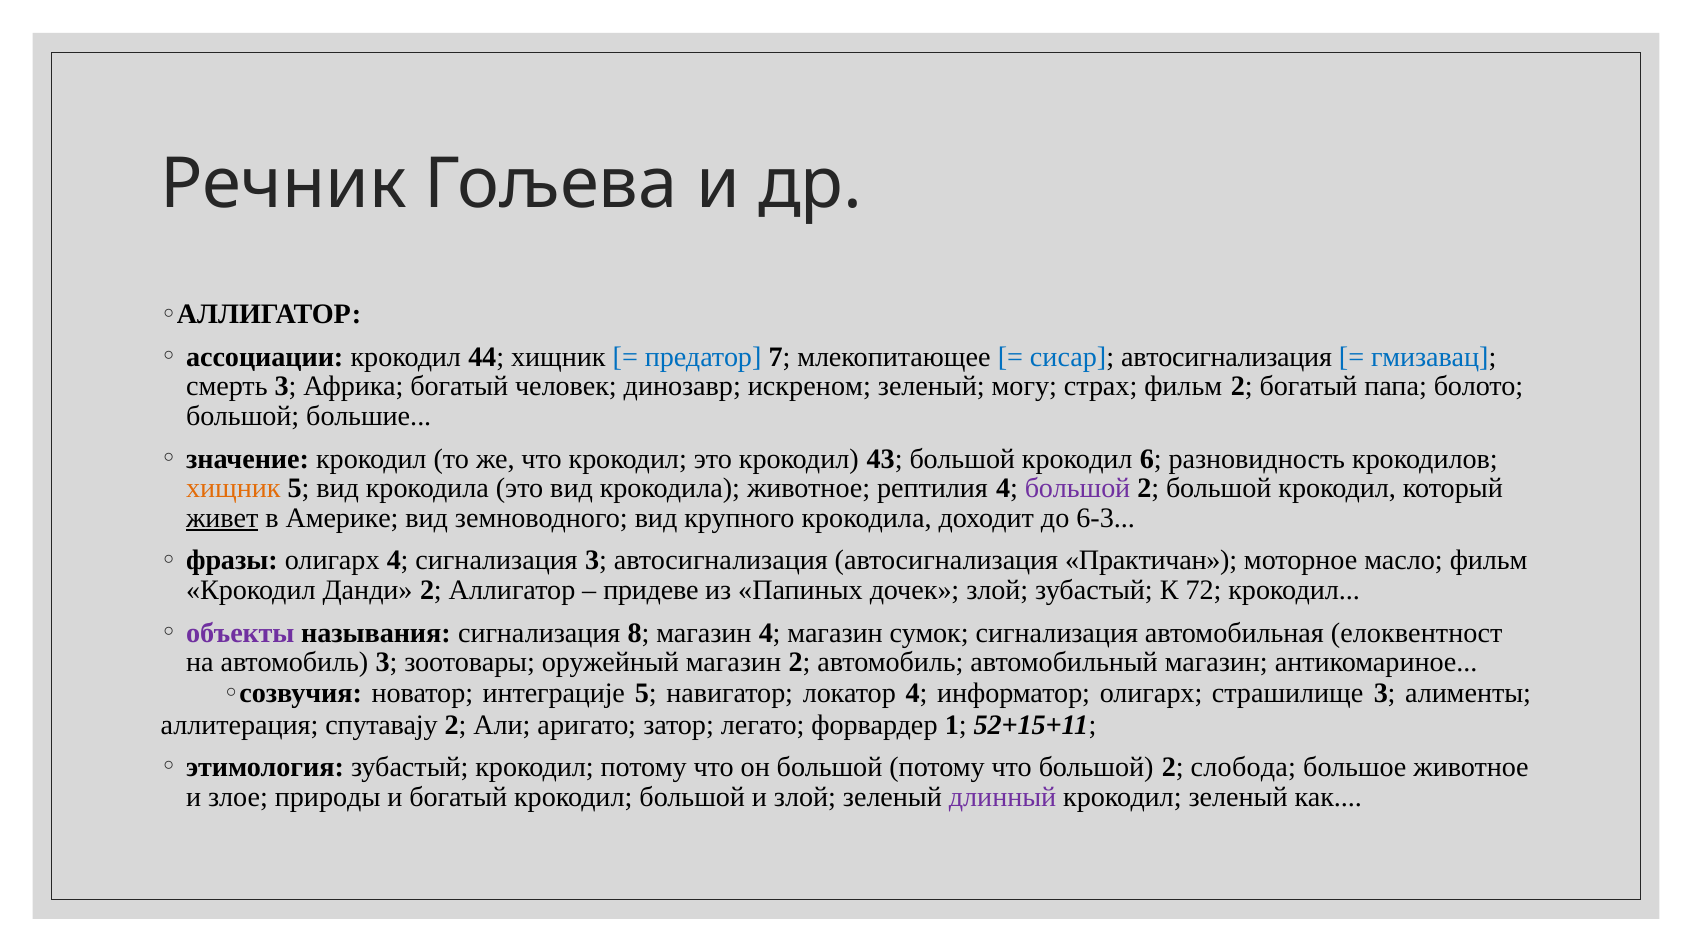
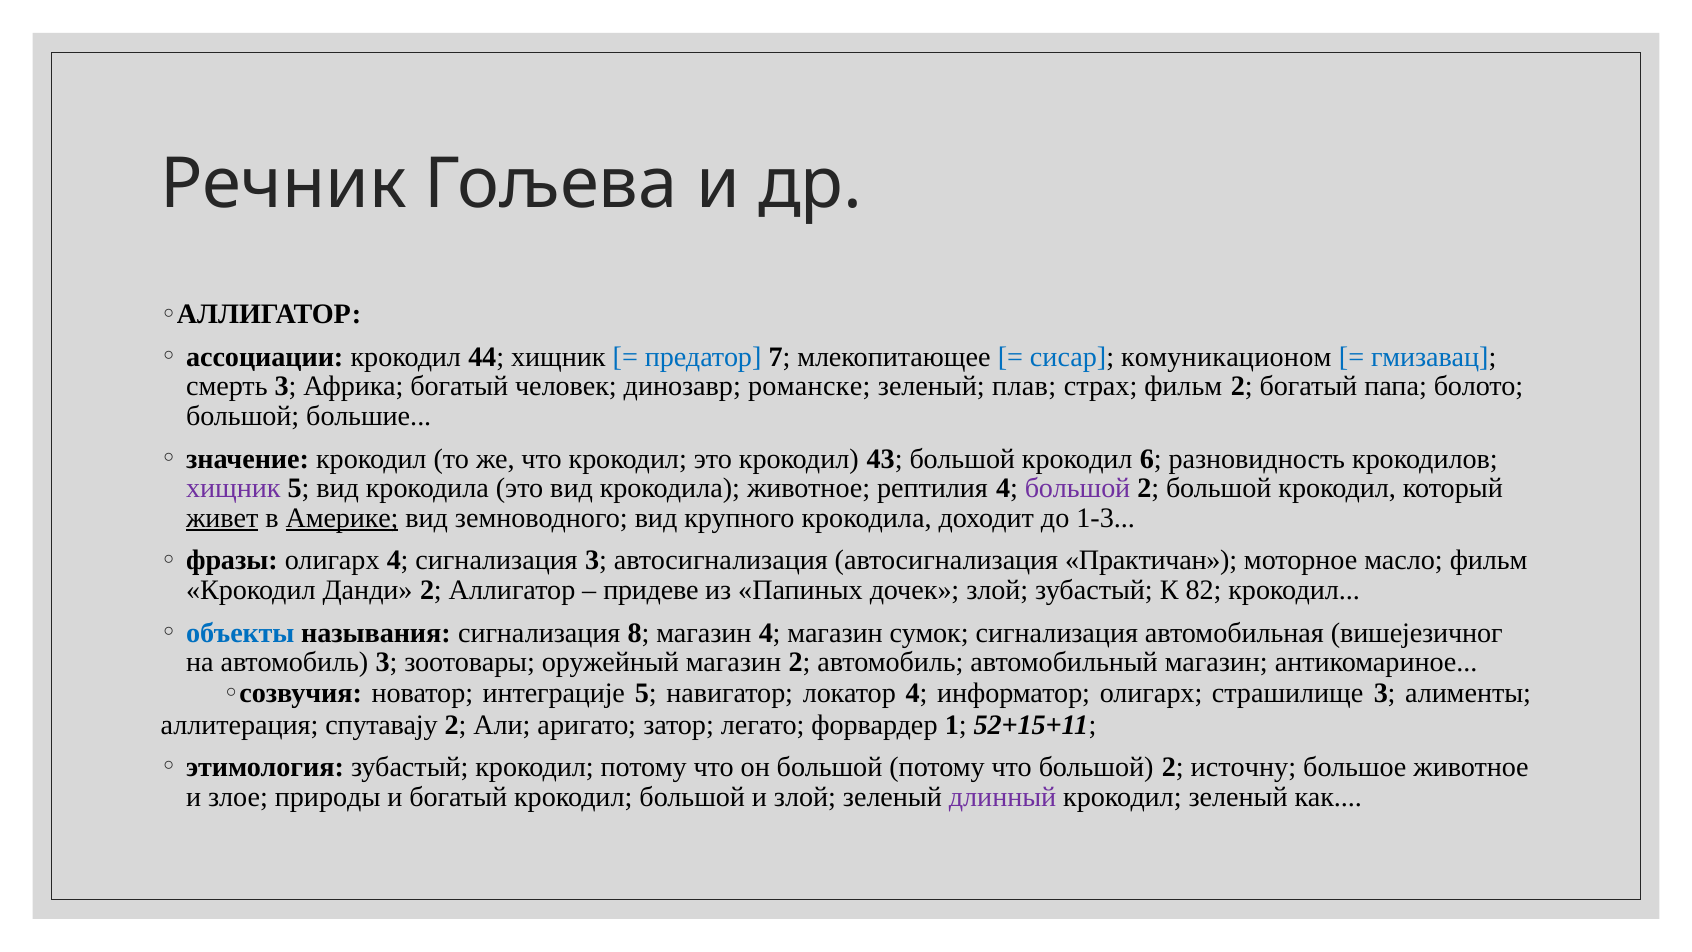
сисар автосигнализация: автосигнализация -> комуникационом
искреном: искреном -> романске
могу: могу -> плав
хищник at (233, 488) colour: orange -> purple
Америке underline: none -> present
6-3: 6-3 -> 1-3
72: 72 -> 82
объекты colour: purple -> blue
елоквентност: елоквентност -> вишејезичног
слобода: слобода -> источну
